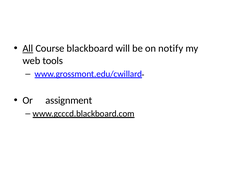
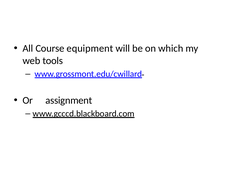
All underline: present -> none
blackboard: blackboard -> equipment
notify: notify -> which
